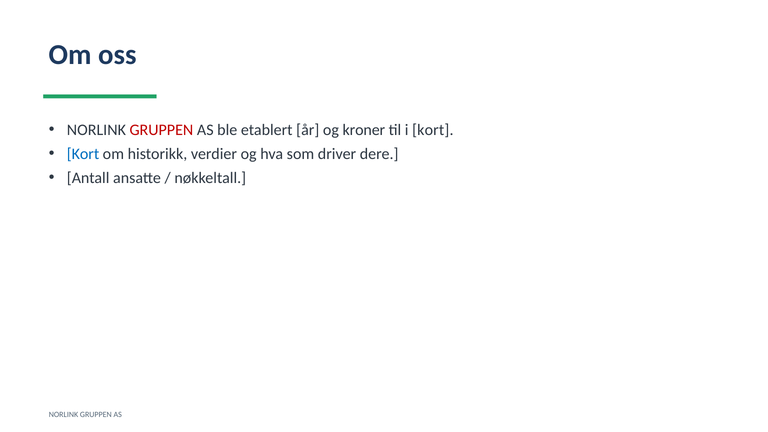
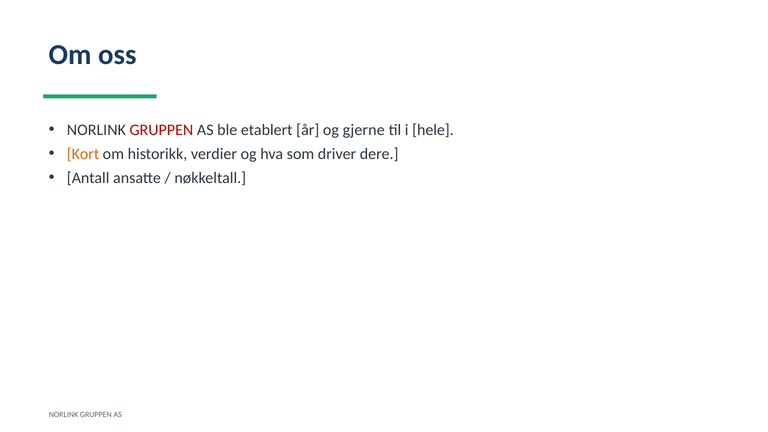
kroner: kroner -> gjerne
i kort: kort -> hele
Kort at (83, 154) colour: blue -> orange
